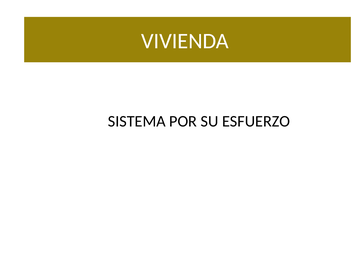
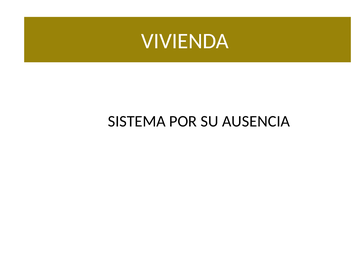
ESFUERZO: ESFUERZO -> AUSENCIA
